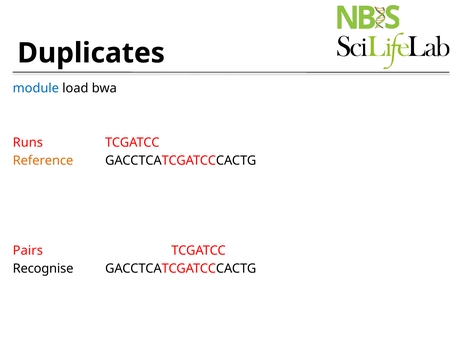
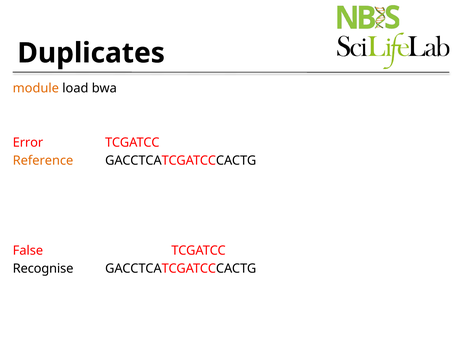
module colour: blue -> orange
Runs: Runs -> Error
Pairs: Pairs -> False
